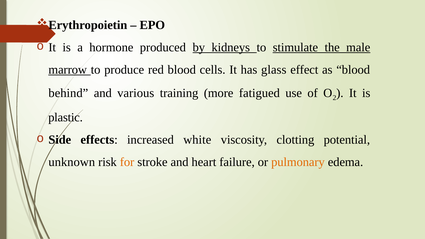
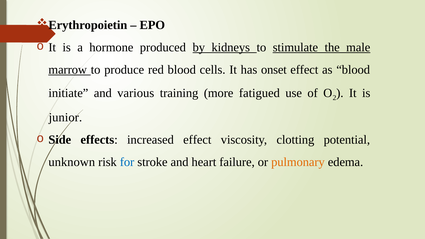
glass: glass -> onset
behind: behind -> initiate
plastic: plastic -> junior
increased white: white -> effect
for colour: orange -> blue
